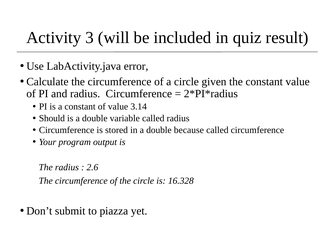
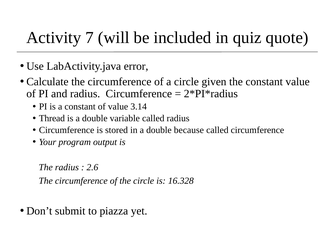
3: 3 -> 7
result: result -> quote
Should: Should -> Thread
